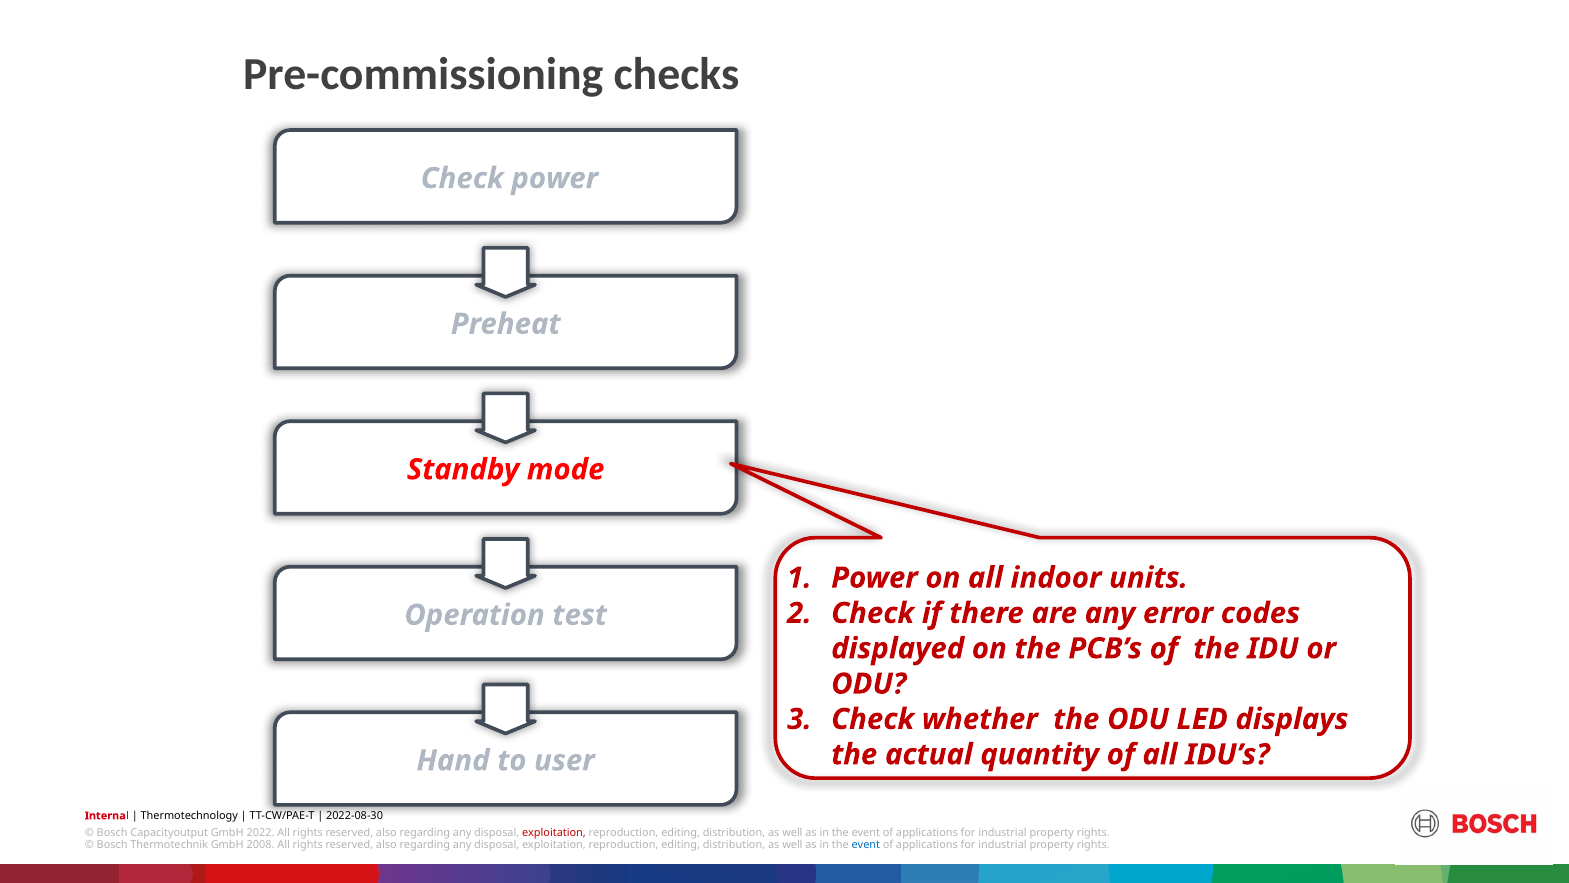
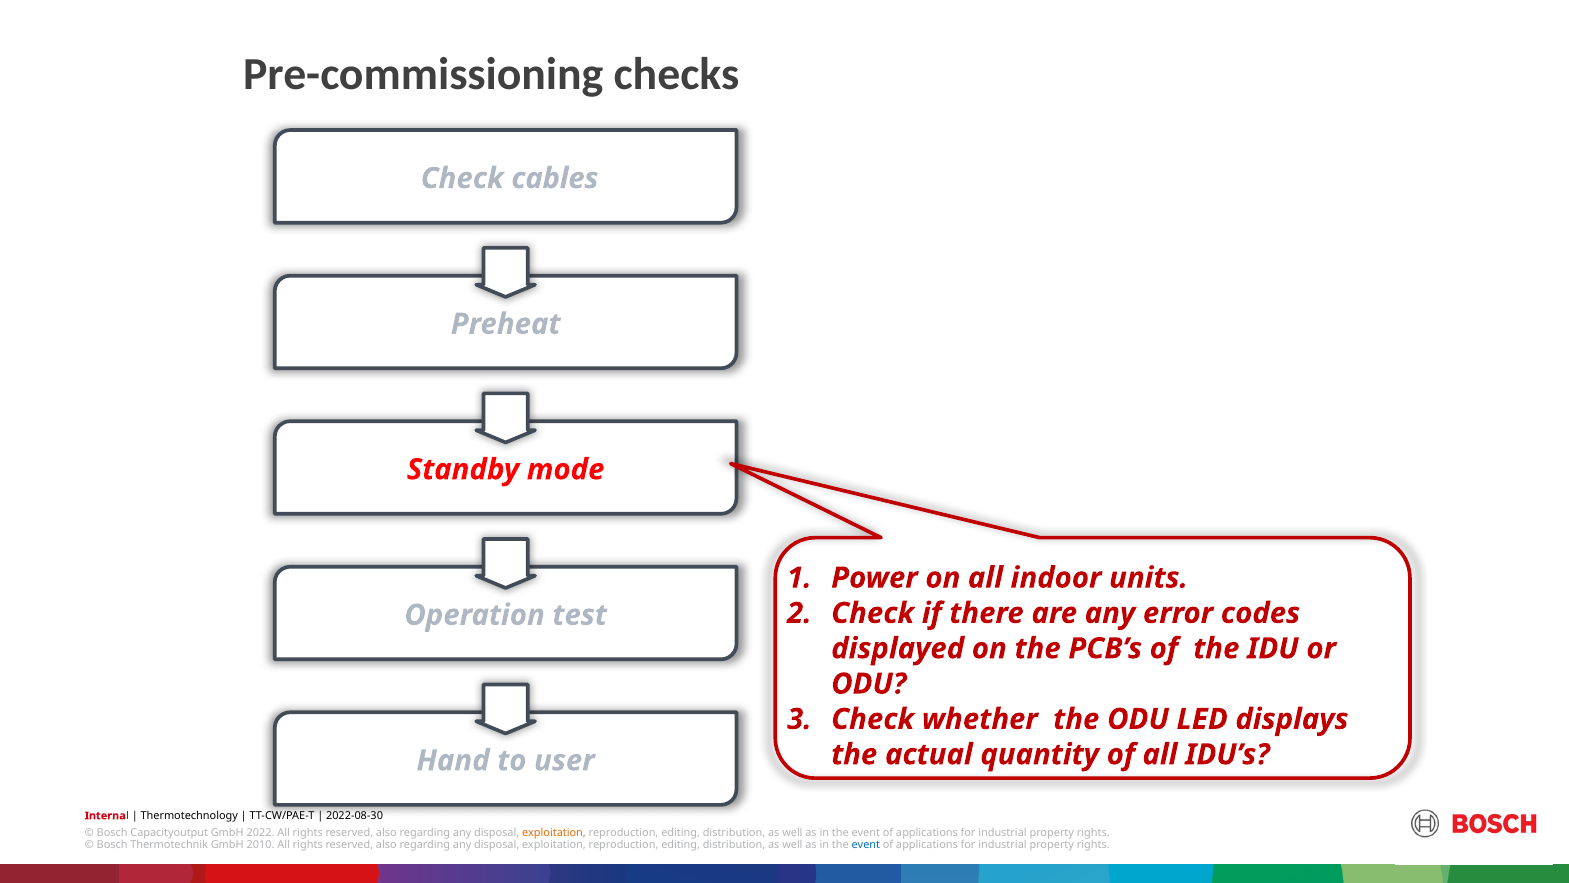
Check power: power -> cables
exploitation at (554, 832) colour: red -> orange
2008: 2008 -> 2010
